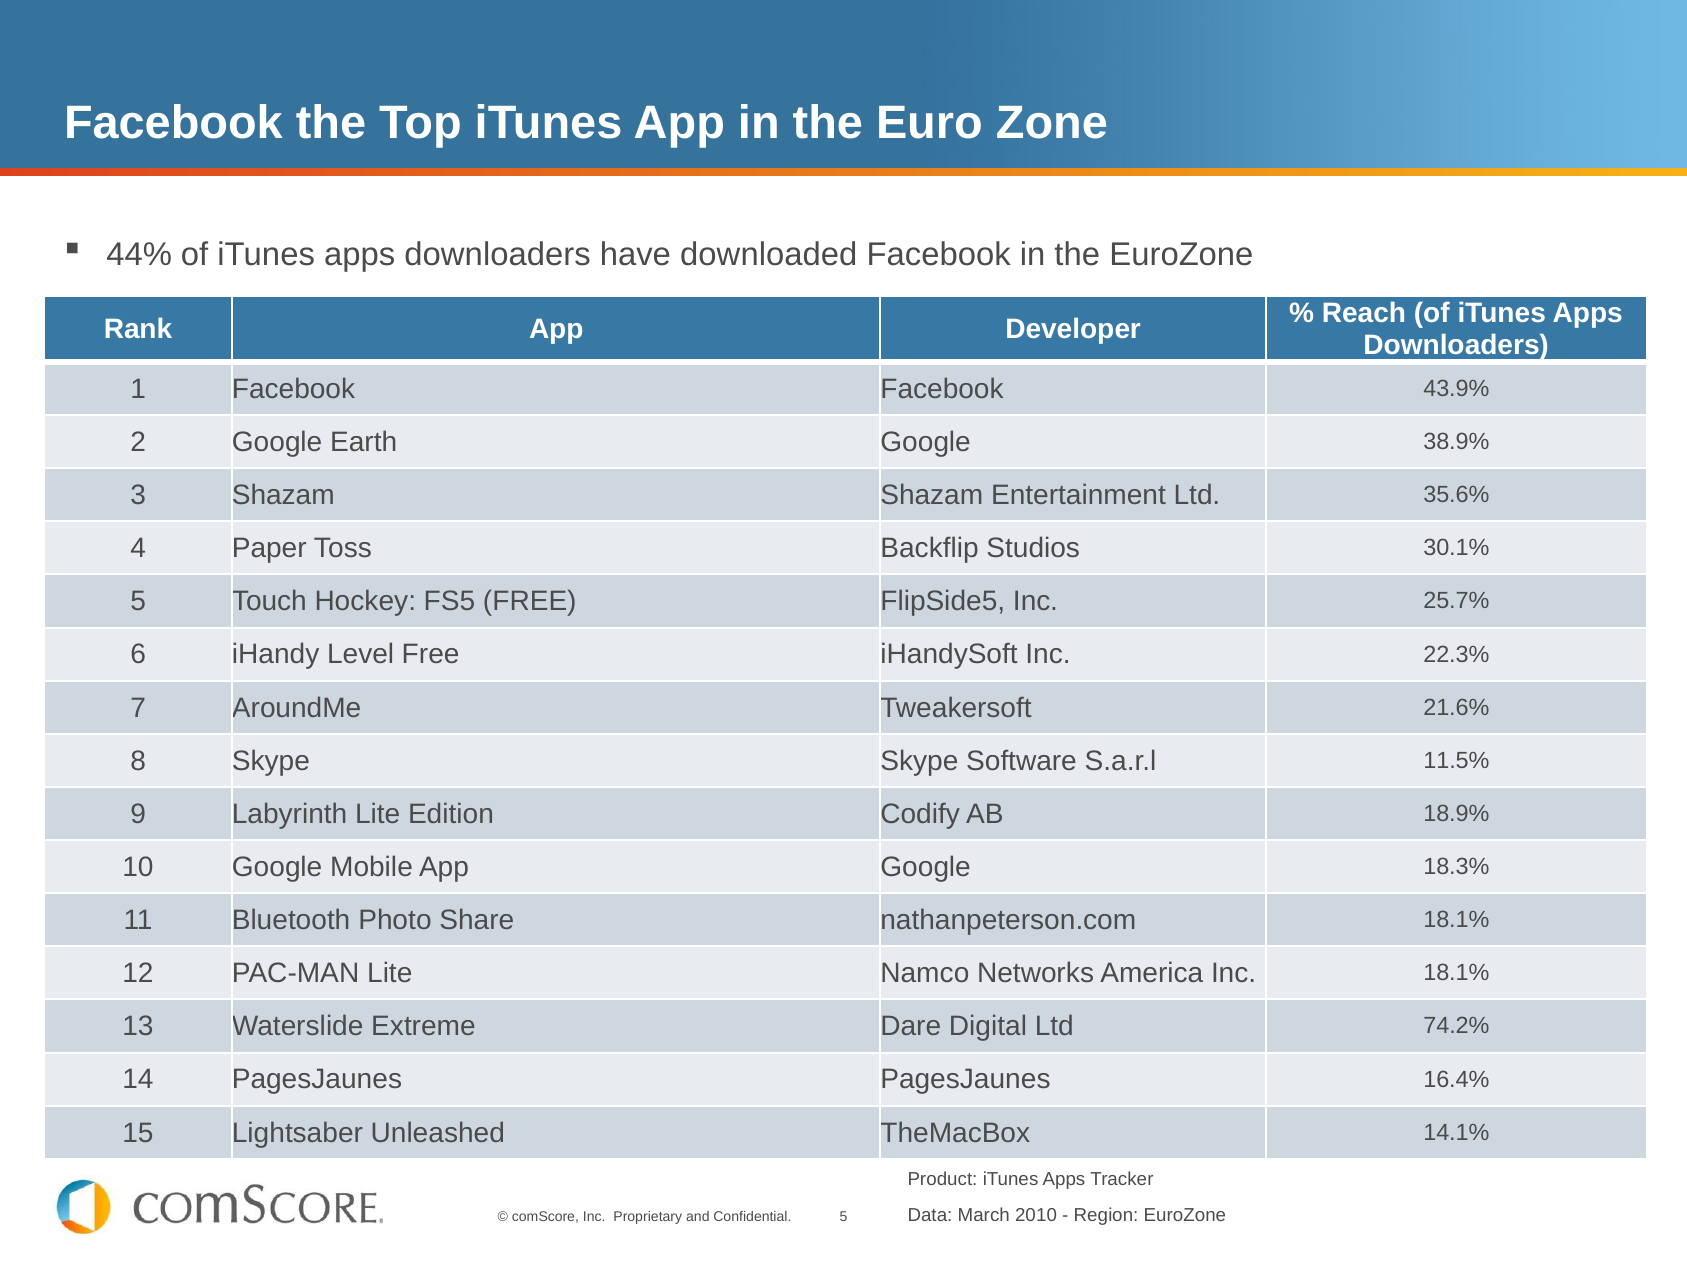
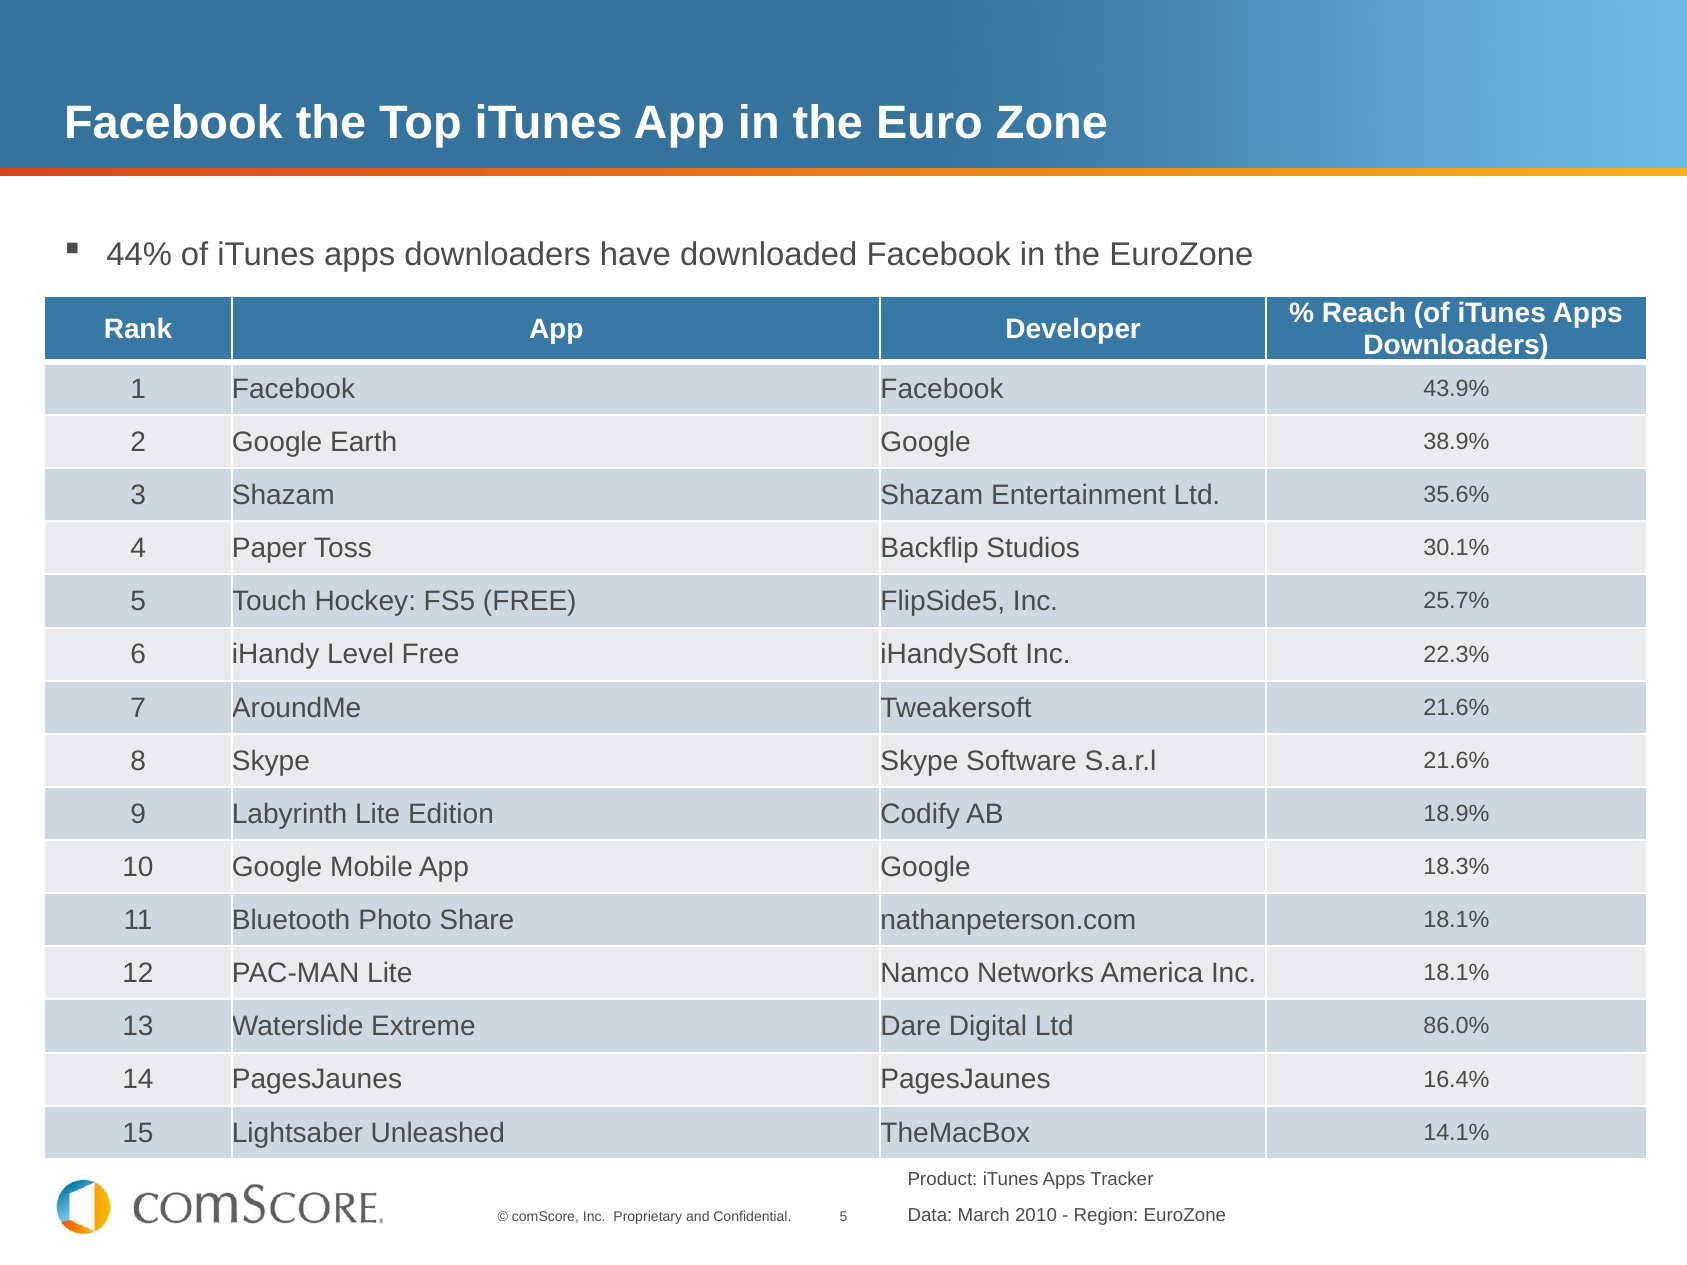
S.a.r.l 11.5%: 11.5% -> 21.6%
74.2%: 74.2% -> 86.0%
